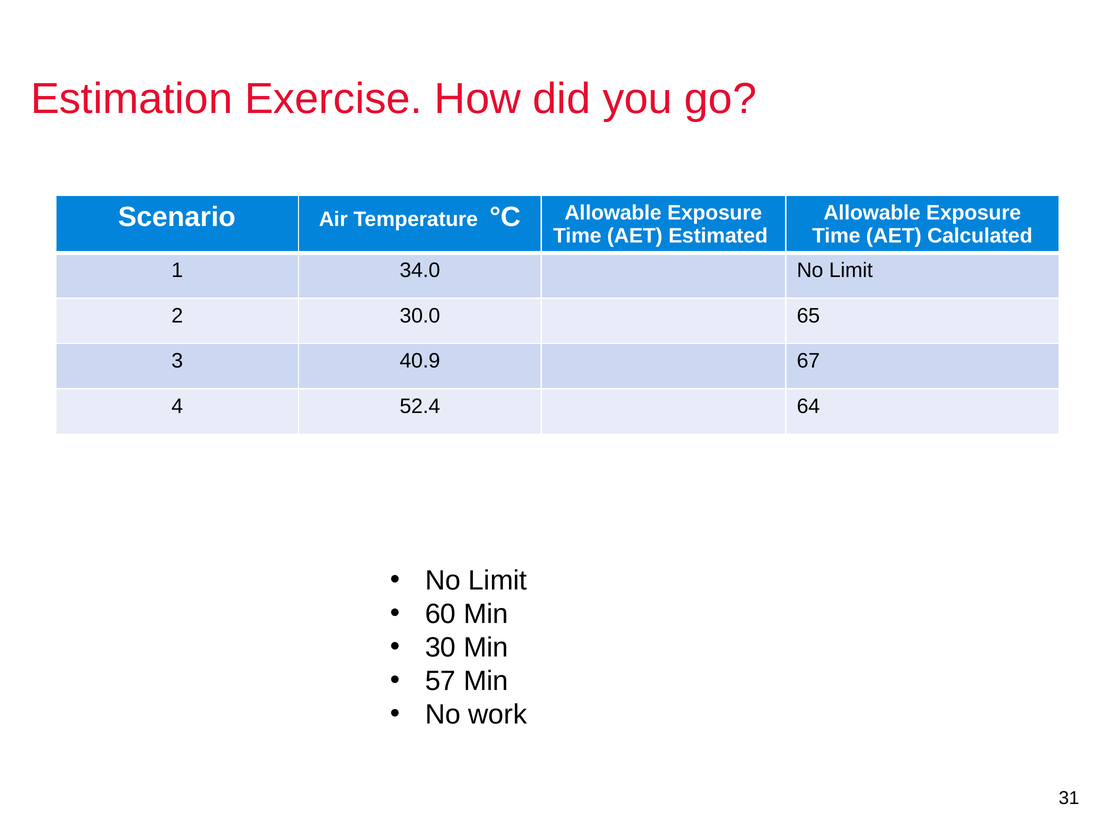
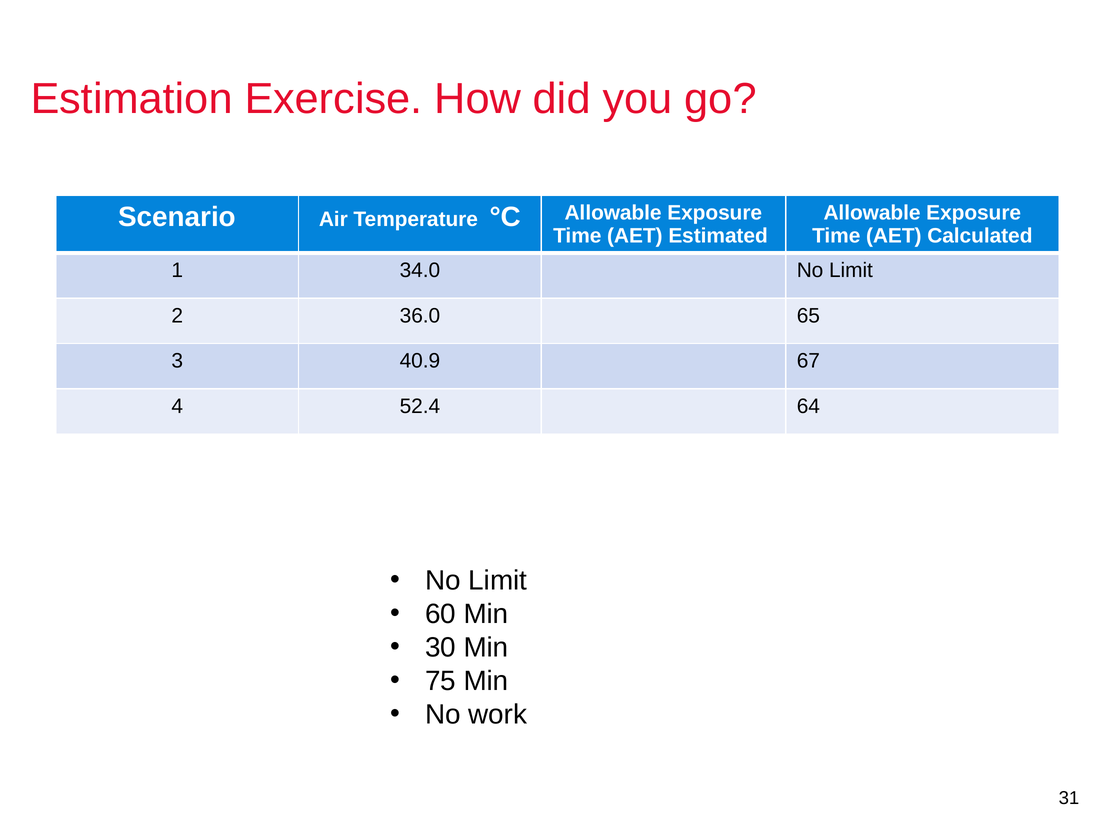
30.0: 30.0 -> 36.0
57: 57 -> 75
